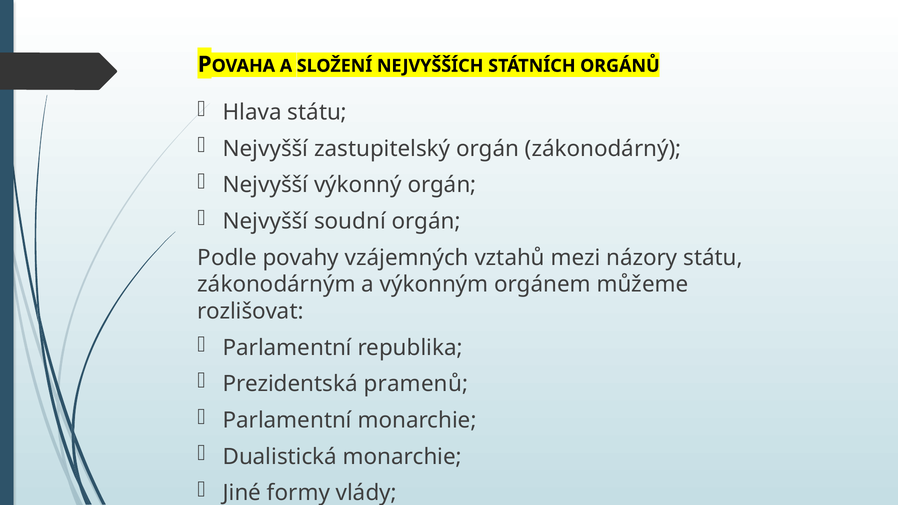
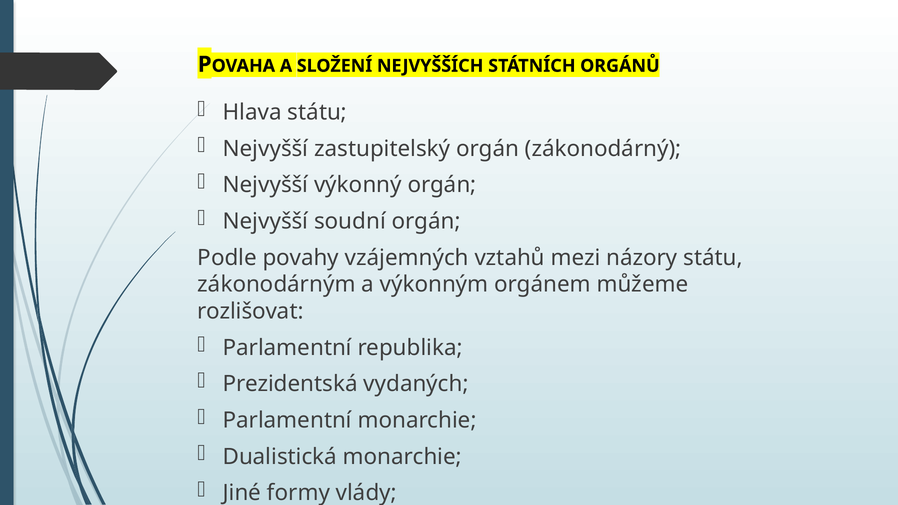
pramenů: pramenů -> vydaných
